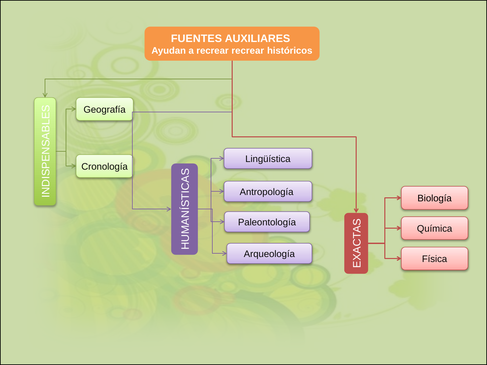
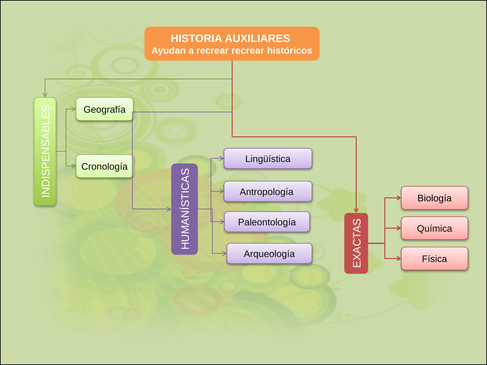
FUENTES: FUENTES -> HISTORIA
